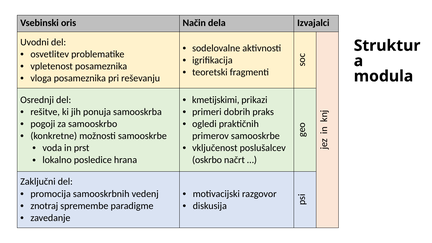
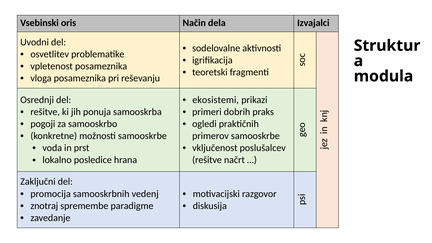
kmetijskimi: kmetijskimi -> ekosistemi
oskrbo at (207, 160): oskrbo -> rešitve
